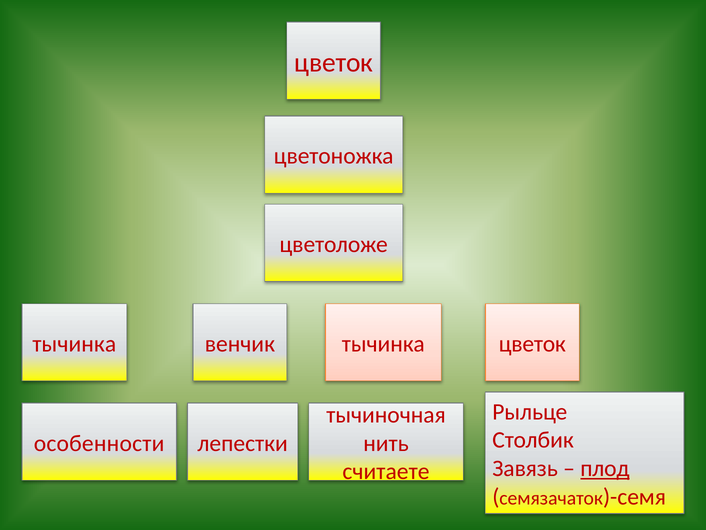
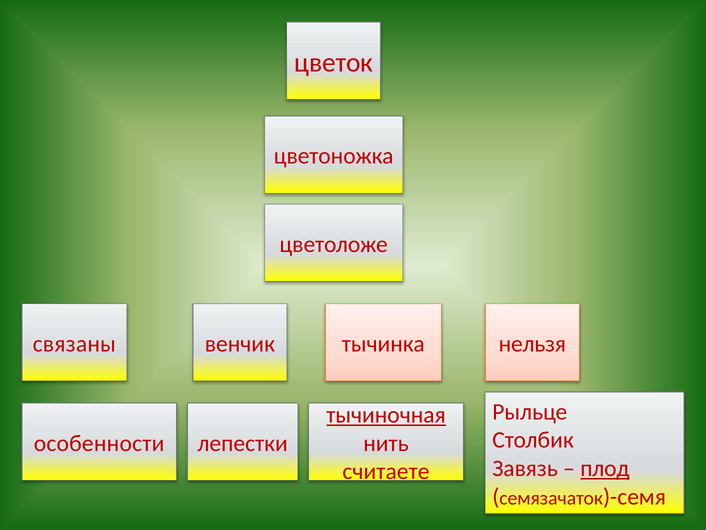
тычинка at (74, 344): тычинка -> связаны
цветок at (532, 344): цветок -> нельзя
тычиночная underline: none -> present
